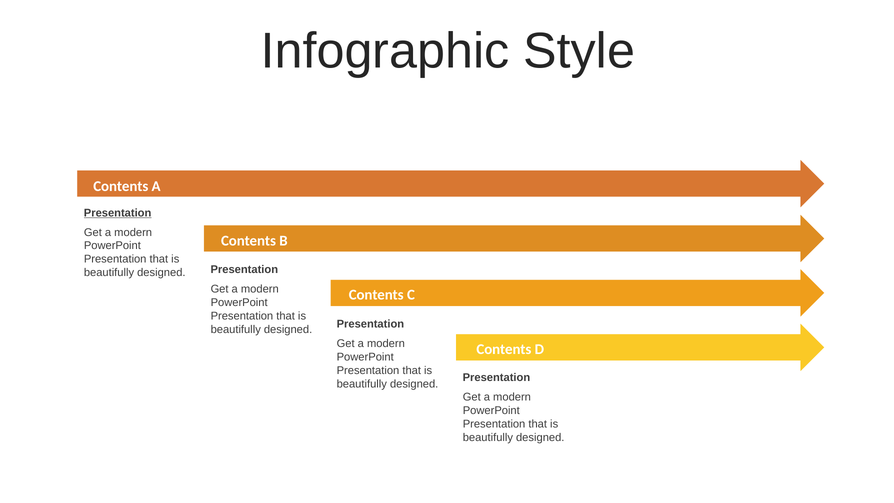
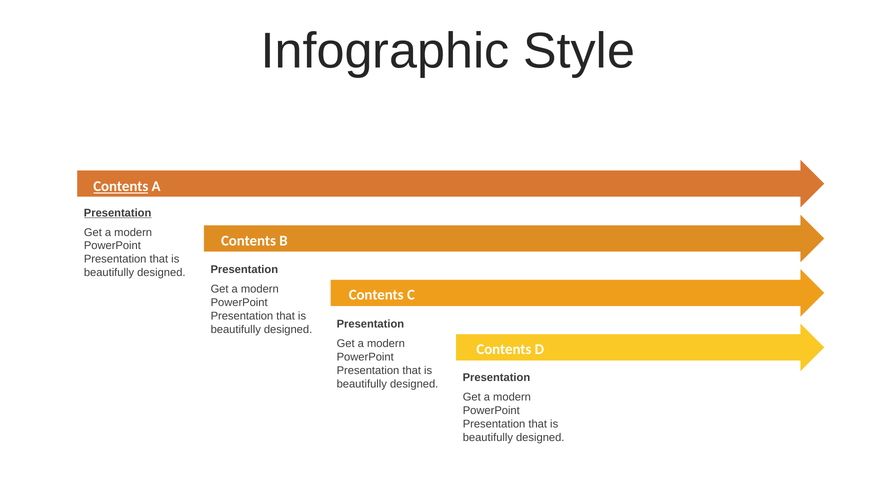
Contents at (121, 186) underline: none -> present
